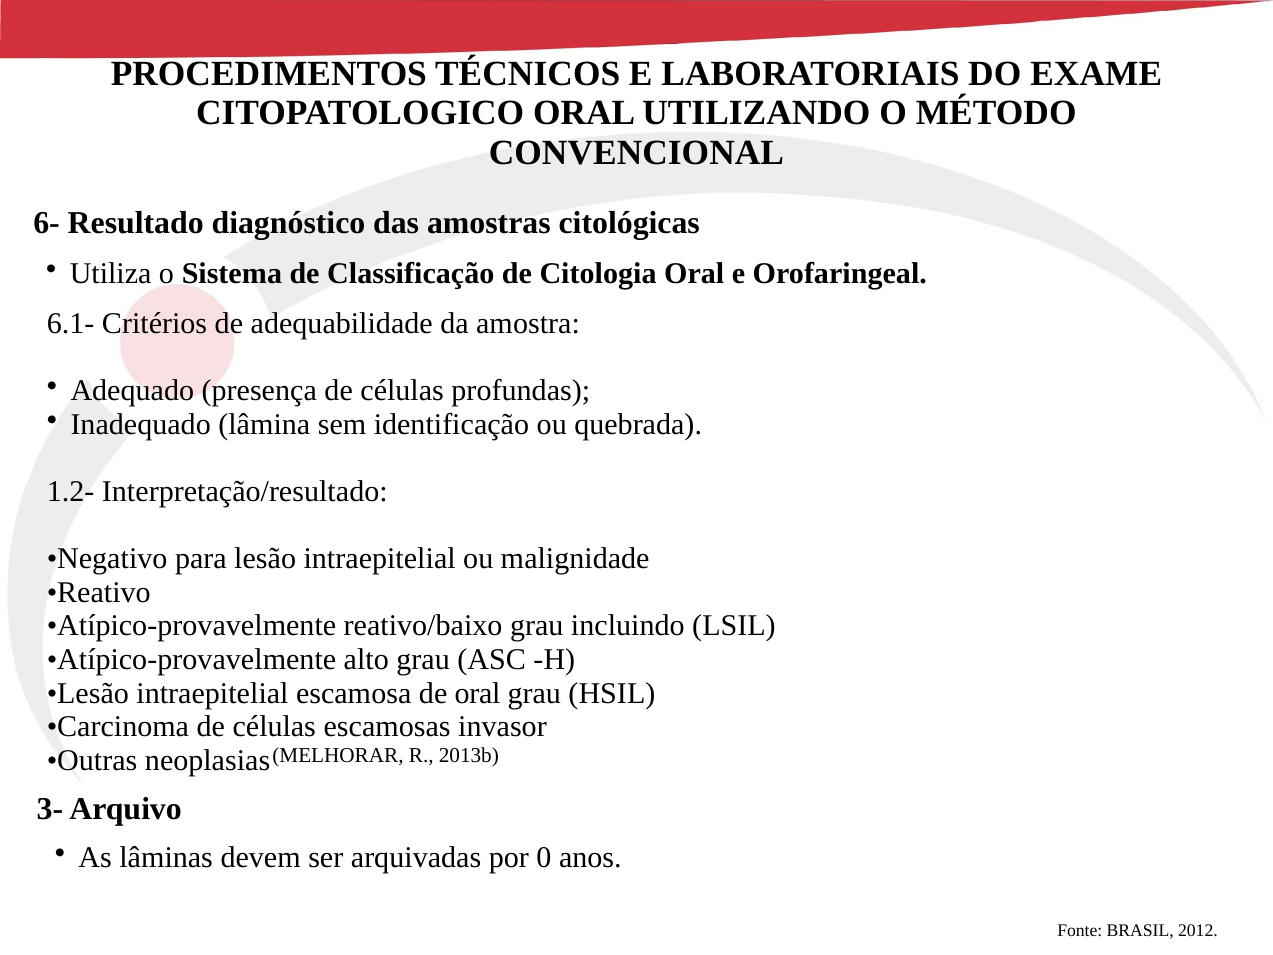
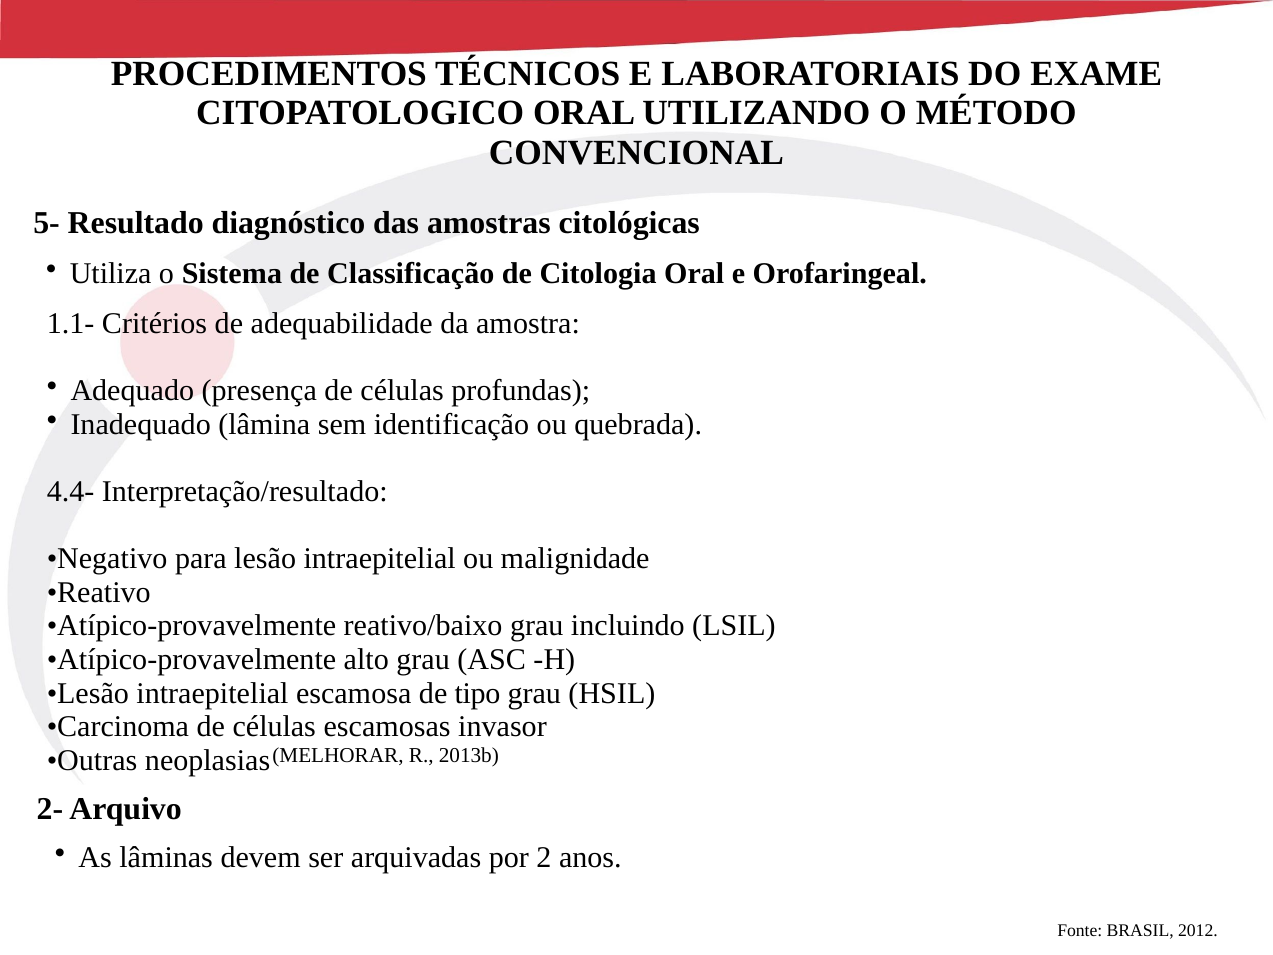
6-: 6- -> 5-
6.1-: 6.1- -> 1.1-
1.2-: 1.2- -> 4.4-
de oral: oral -> tipo
3-: 3- -> 2-
0: 0 -> 2
